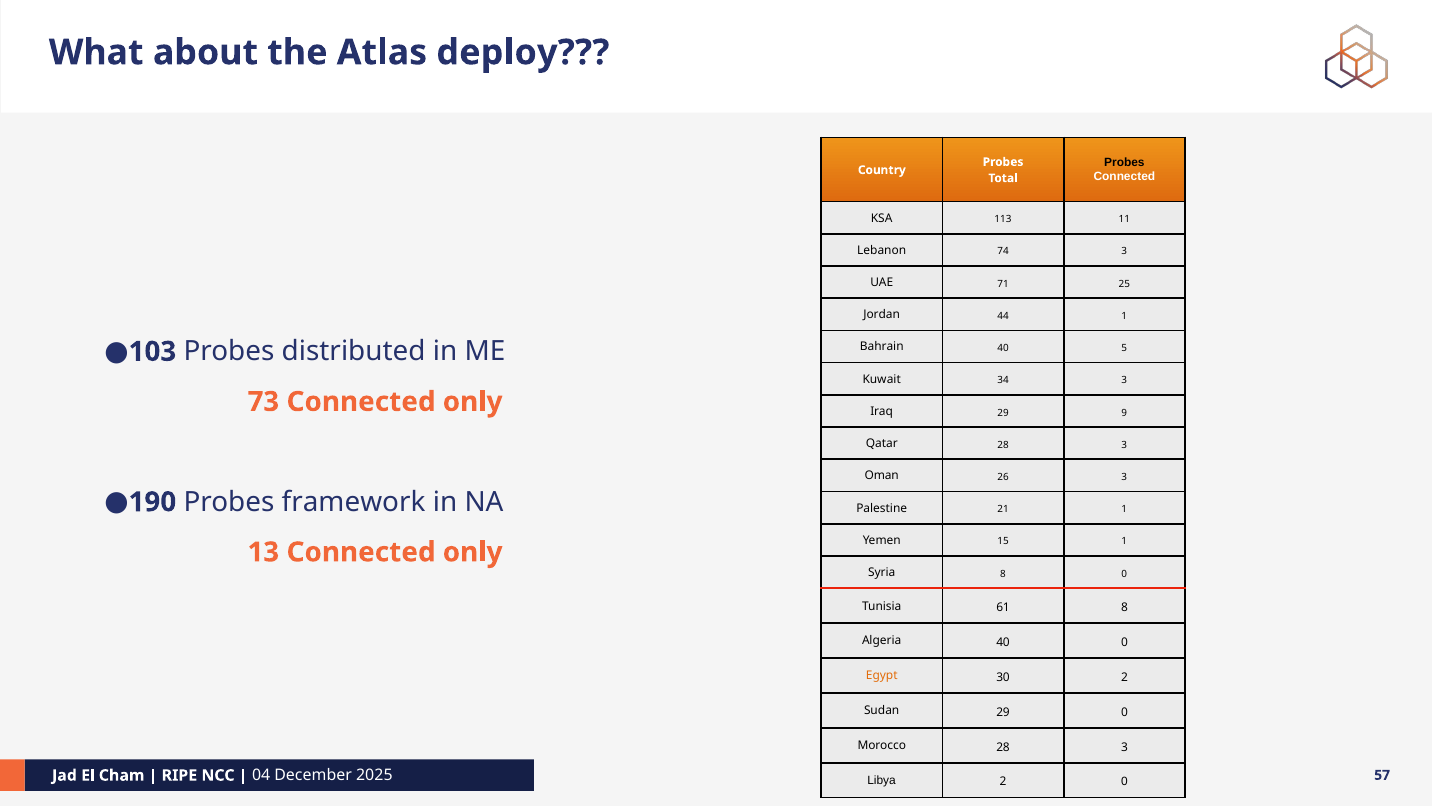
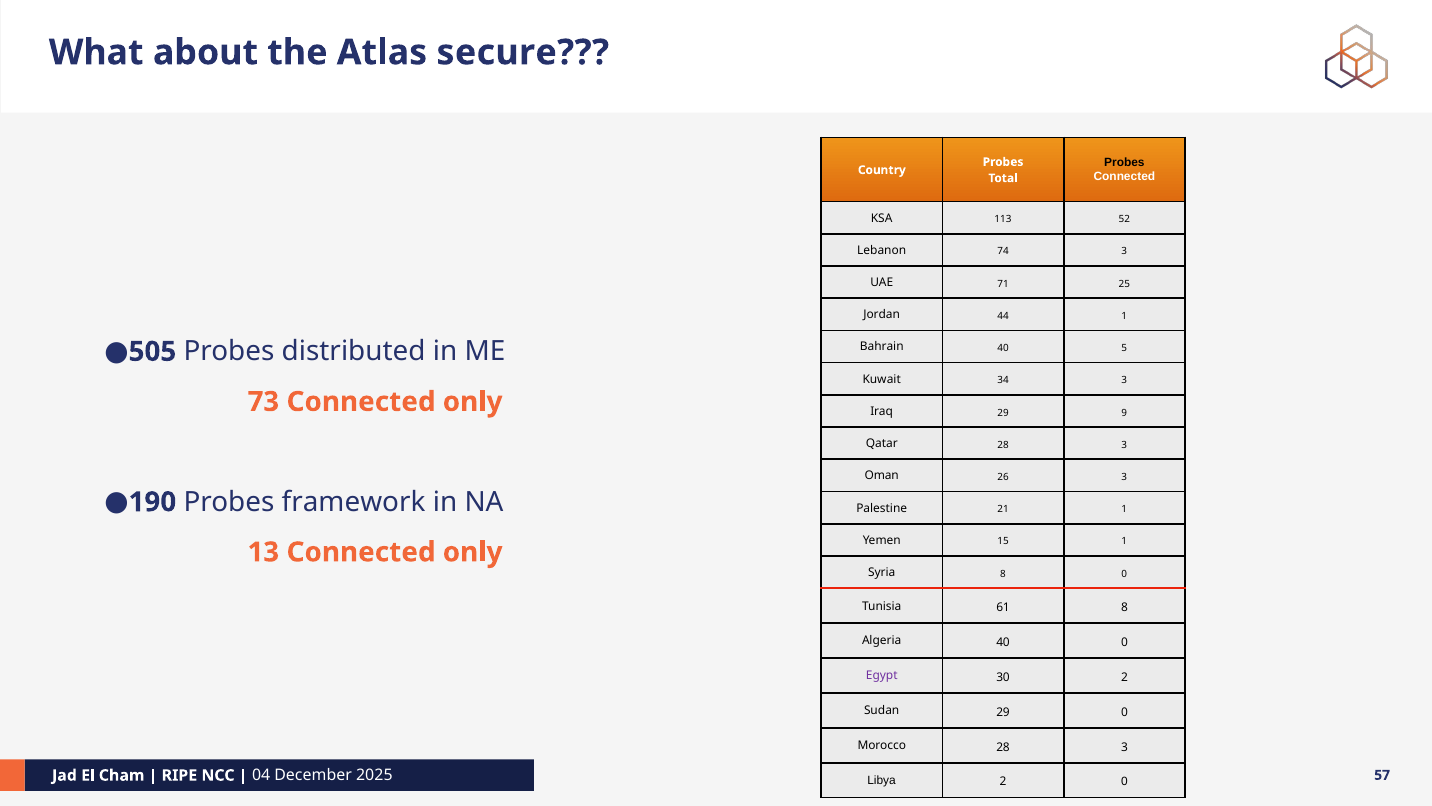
deploy: deploy -> secure
11: 11 -> 52
103: 103 -> 505
Egypt colour: orange -> purple
